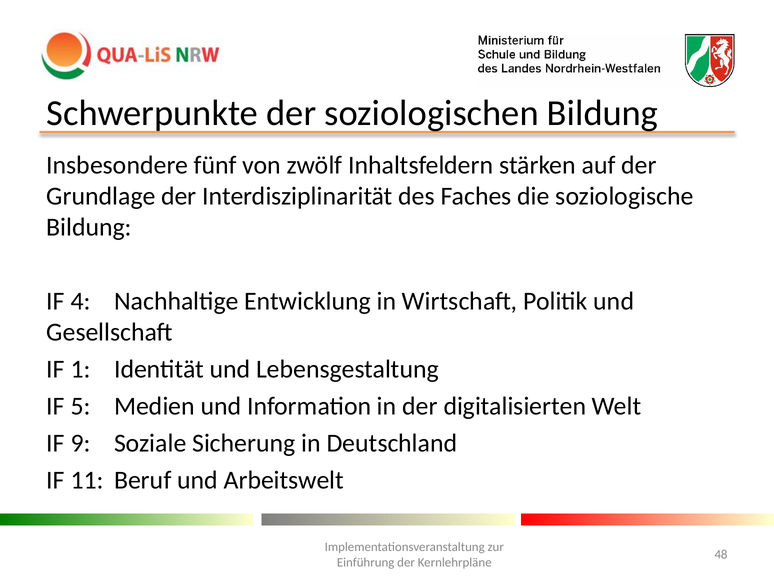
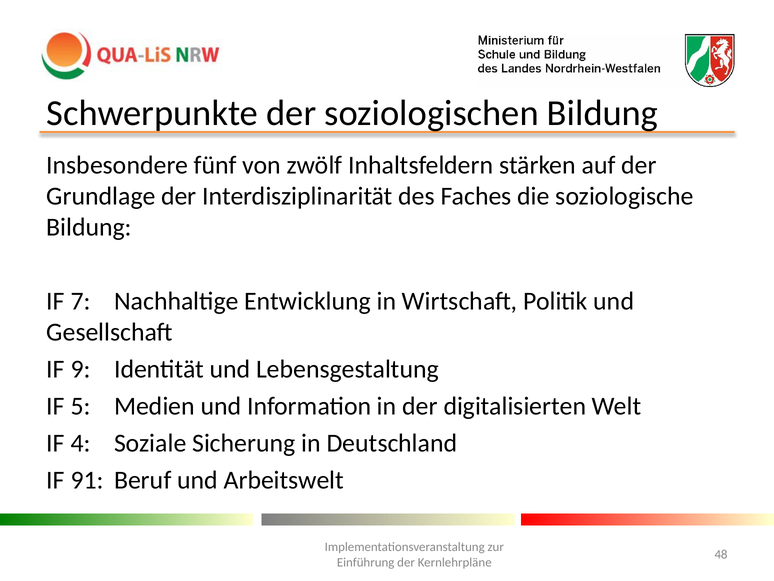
4: 4 -> 7
1: 1 -> 9
9: 9 -> 4
11: 11 -> 91
